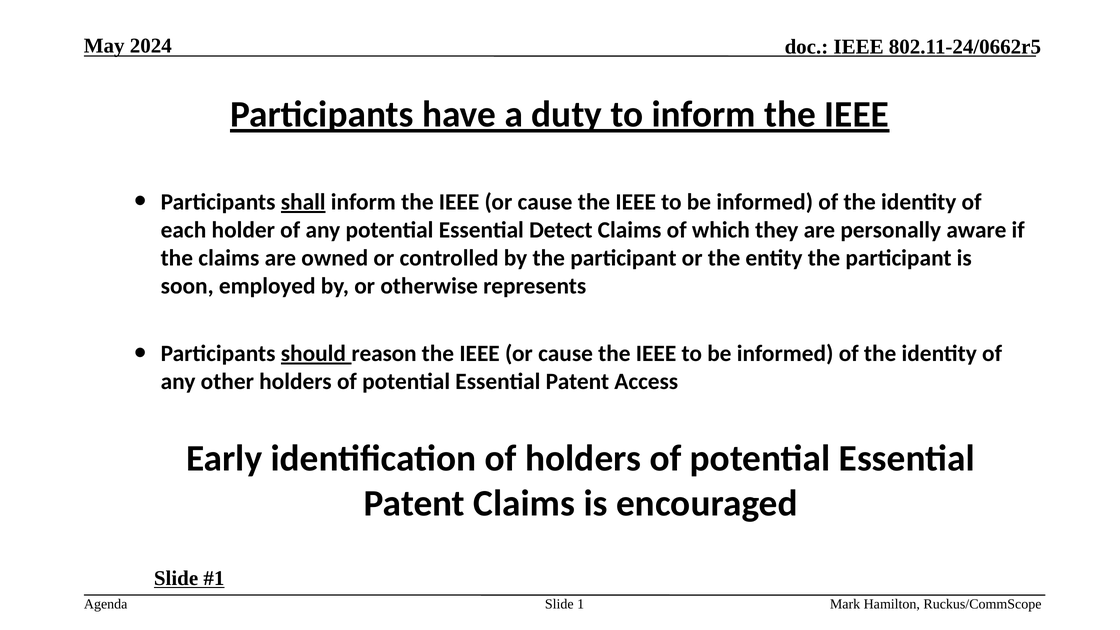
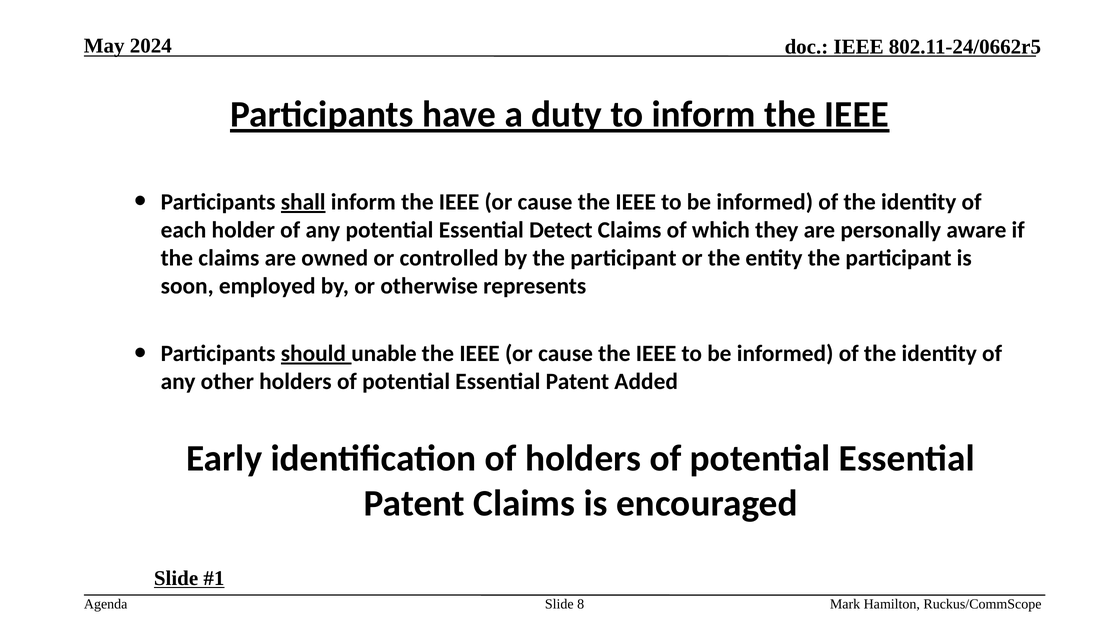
reason: reason -> unable
Access: Access -> Added
1: 1 -> 8
